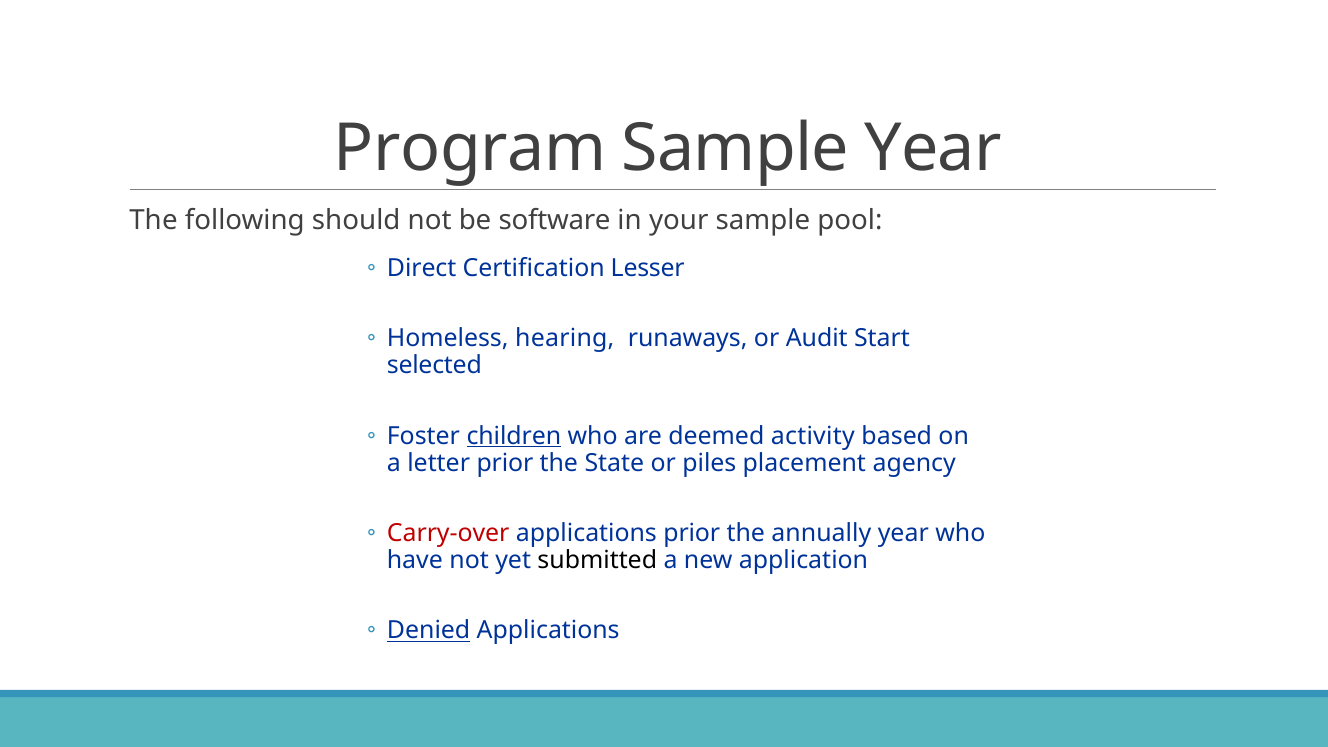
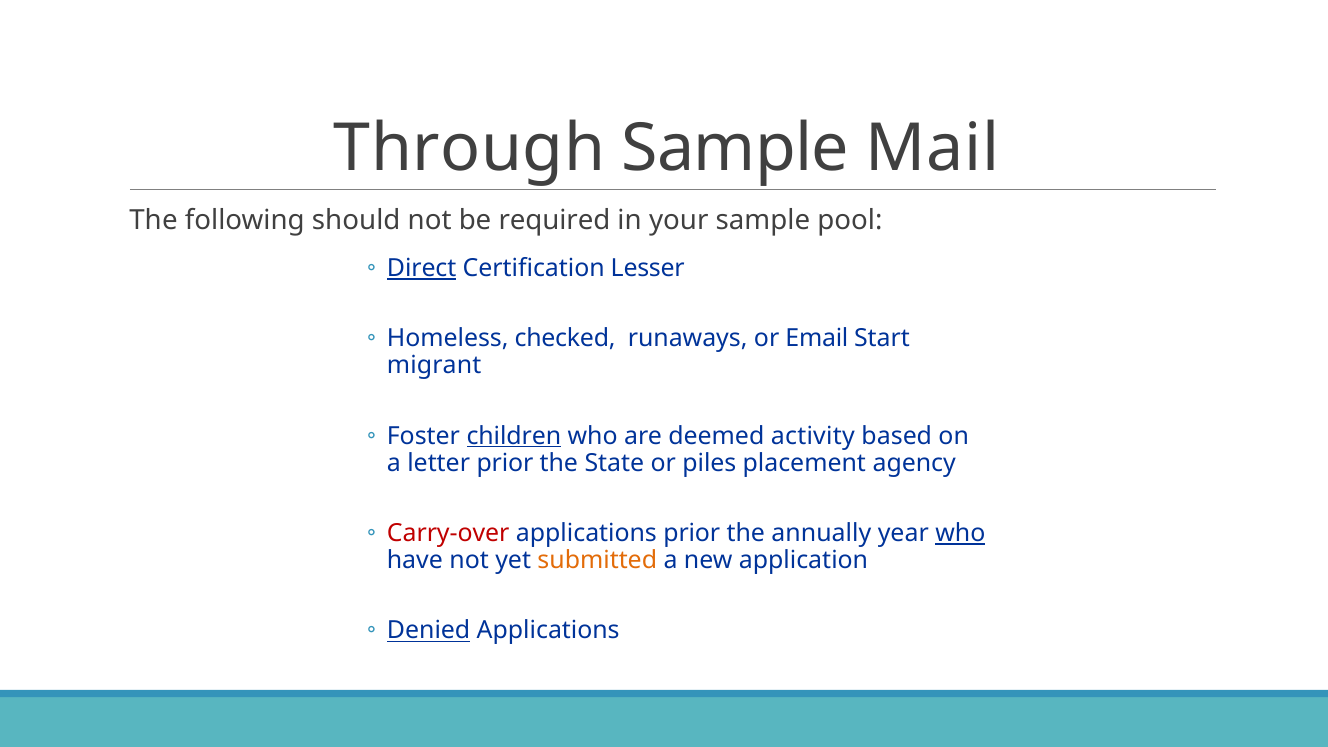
Program: Program -> Through
Sample Year: Year -> Mail
software: software -> required
Direct underline: none -> present
hearing: hearing -> checked
Audit: Audit -> Email
selected: selected -> migrant
who at (960, 533) underline: none -> present
submitted colour: black -> orange
